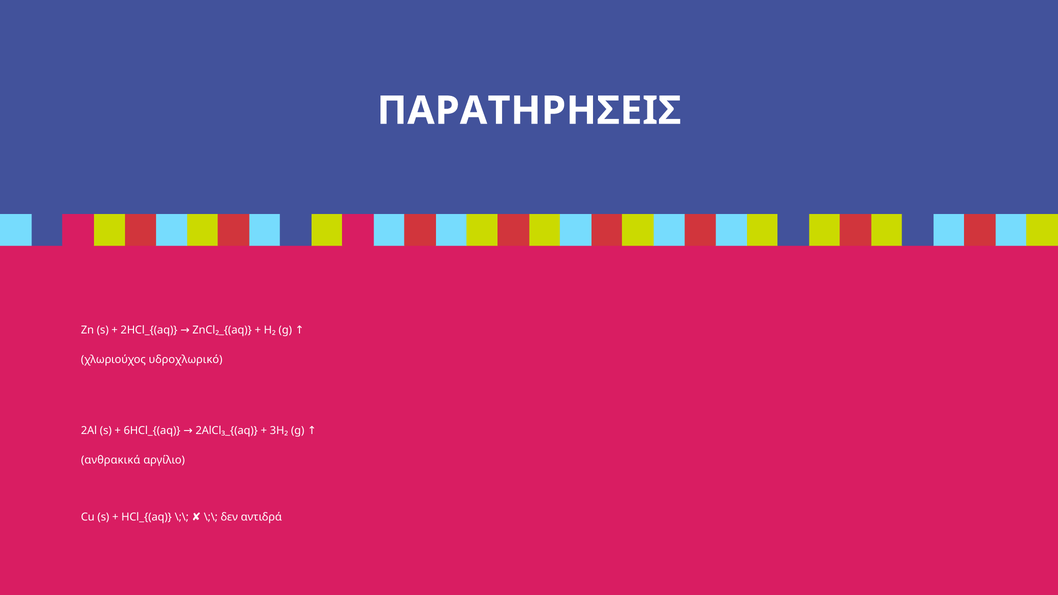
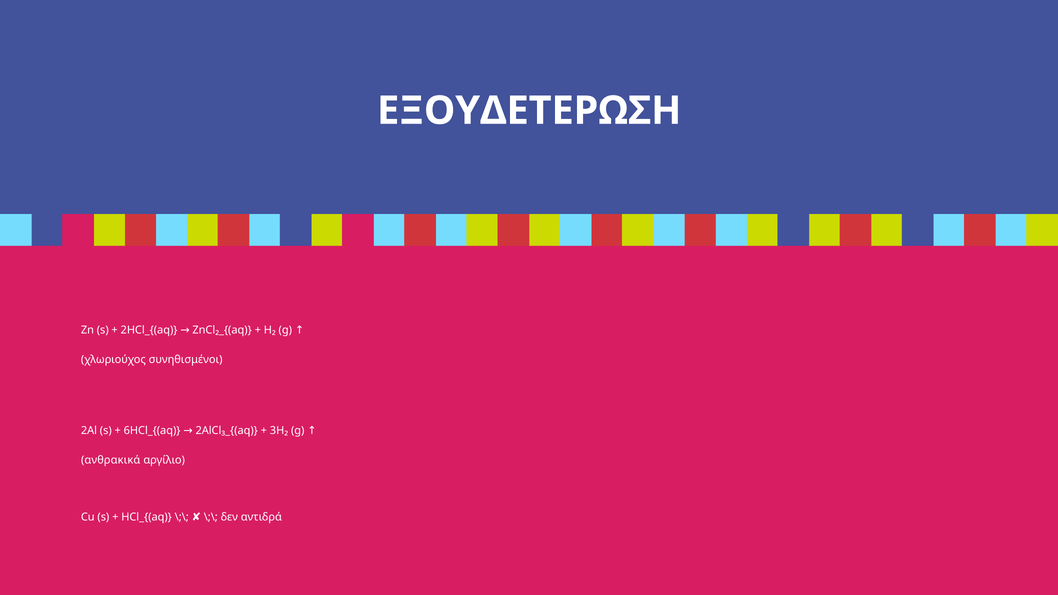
ΠΑΡΑΤΗΡΗΣΕΙΣ: ΠΑΡΑΤΗΡΗΣΕΙΣ -> ΕΞΟΥΔΕΤΕΡΩΣΗ
υδροχλωρικό: υδροχλωρικό -> συνηθισμένοι
